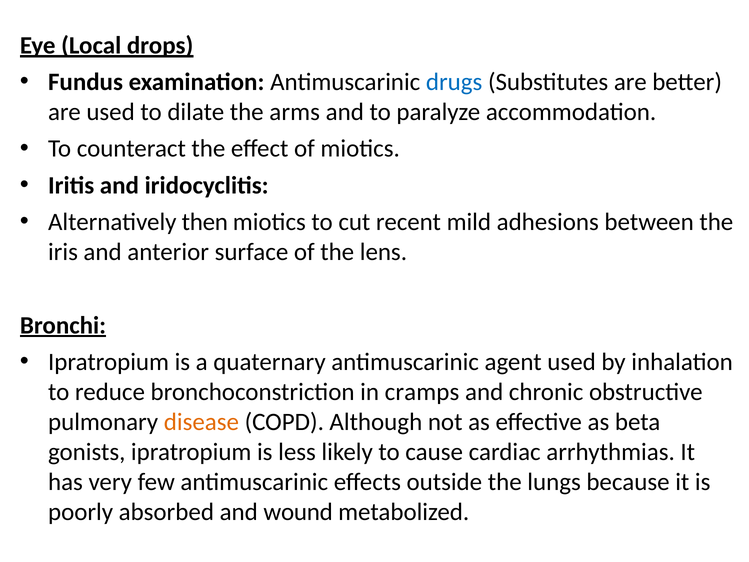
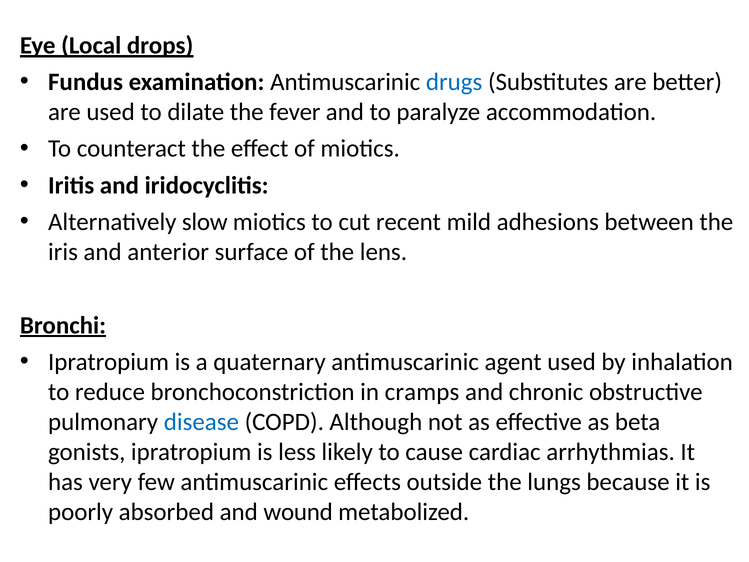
arms: arms -> fever
then: then -> slow
disease colour: orange -> blue
